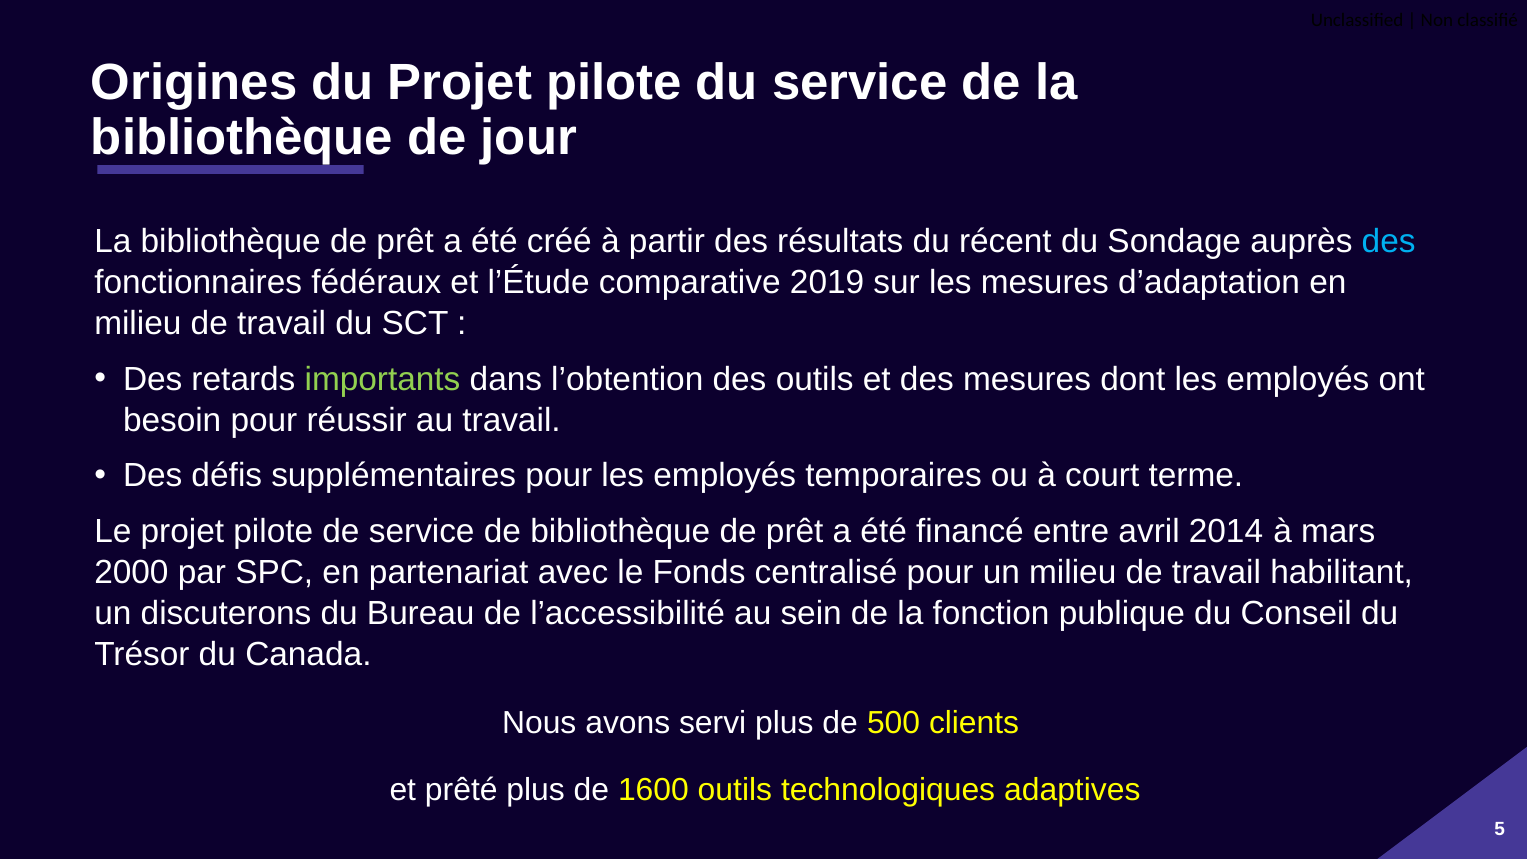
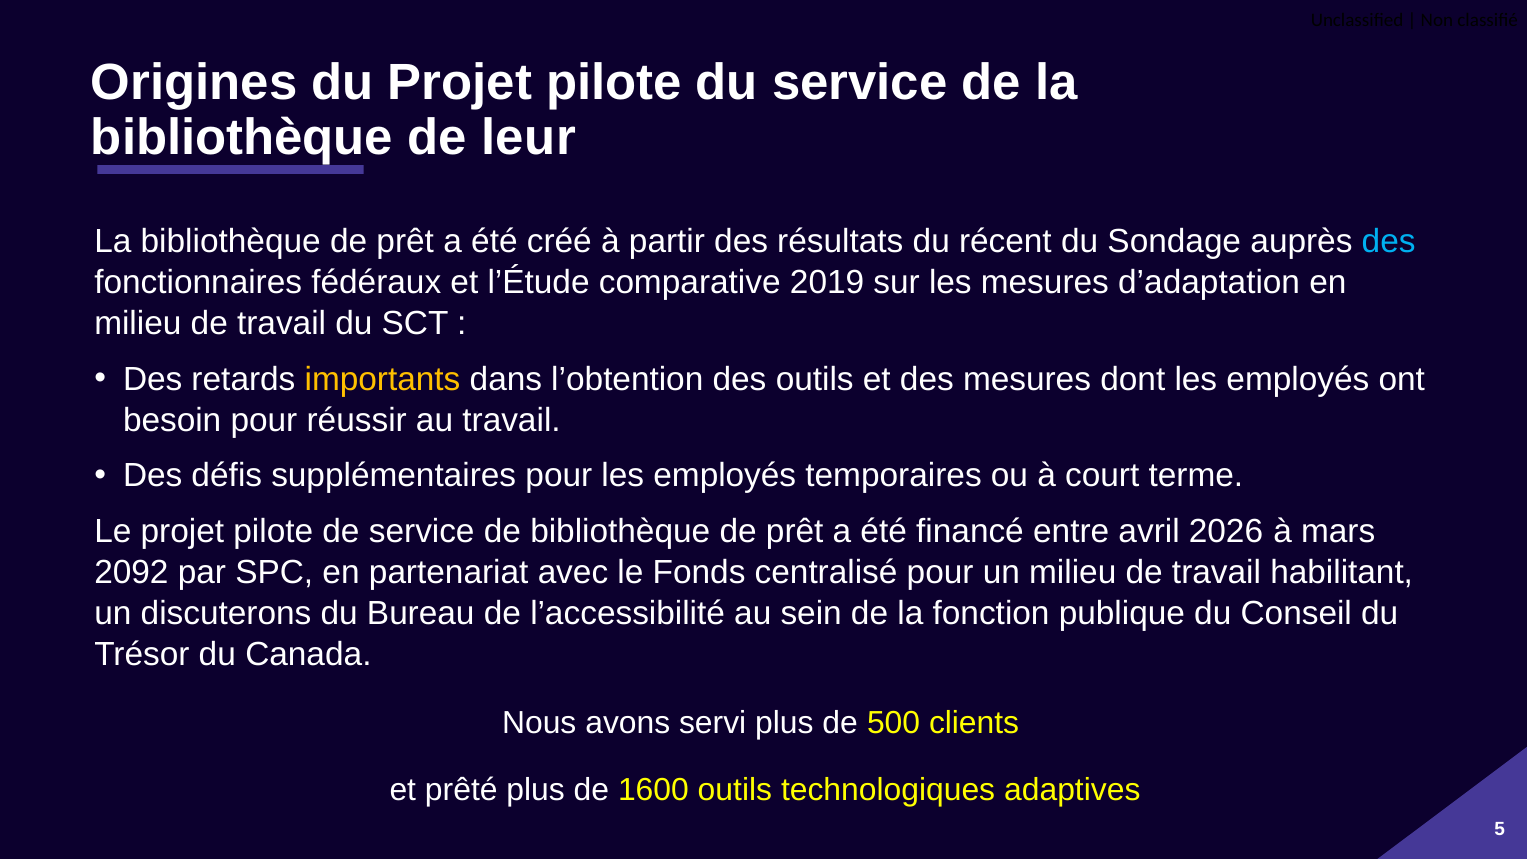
jour: jour -> leur
importants colour: light green -> yellow
2014: 2014 -> 2026
2000: 2000 -> 2092
